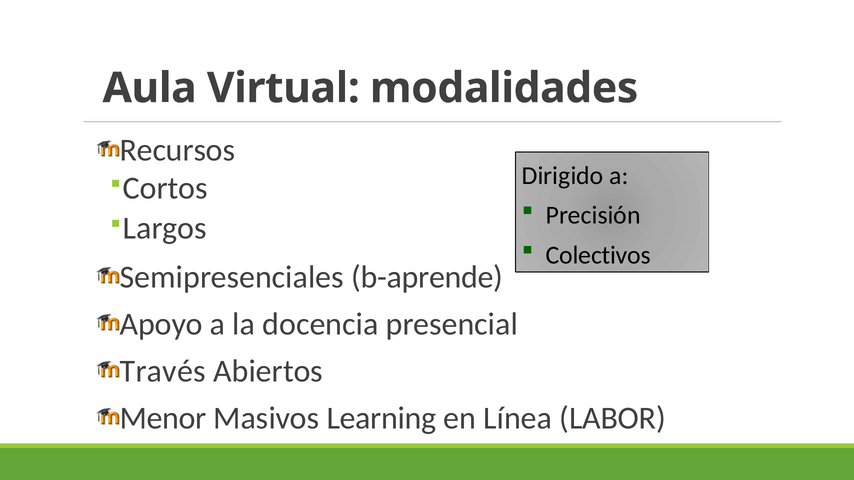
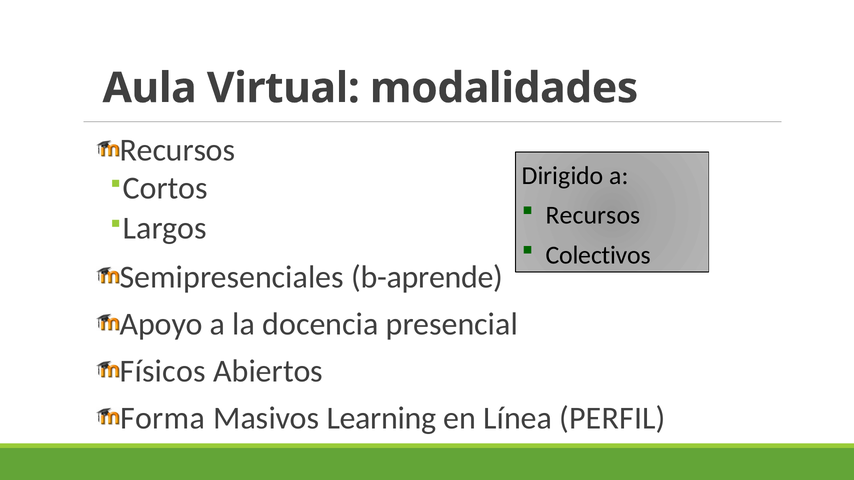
Precisión at (593, 216): Precisión -> Recursos
Través: Través -> Físicos
Menor: Menor -> Forma
LABOR: LABOR -> PERFIL
